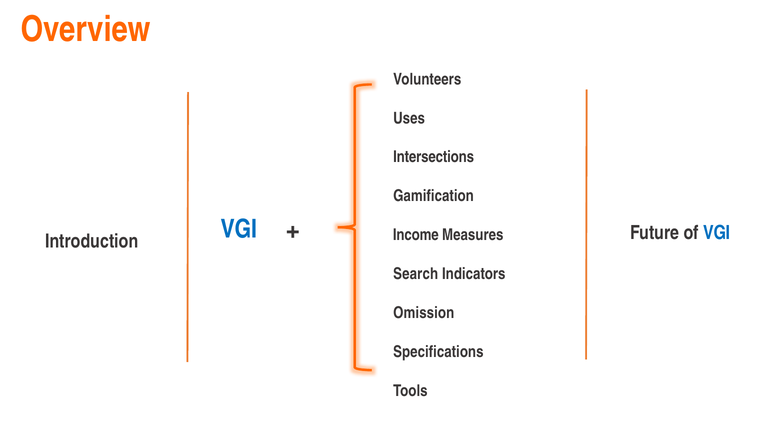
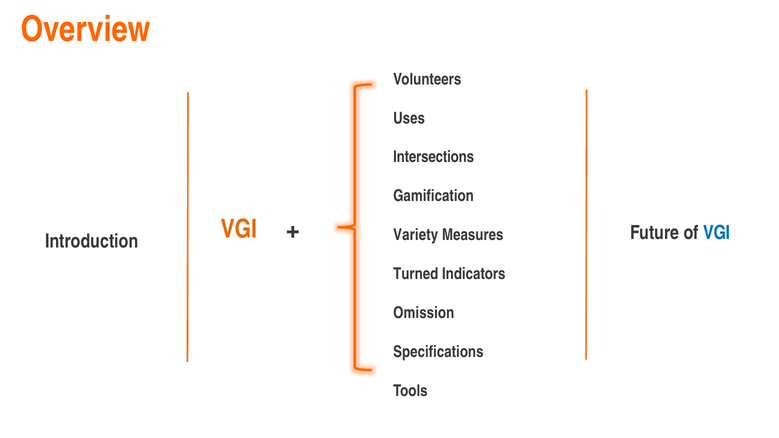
Income: Income -> Variety
VGI at (239, 229) colour: blue -> orange
Search: Search -> Turned
